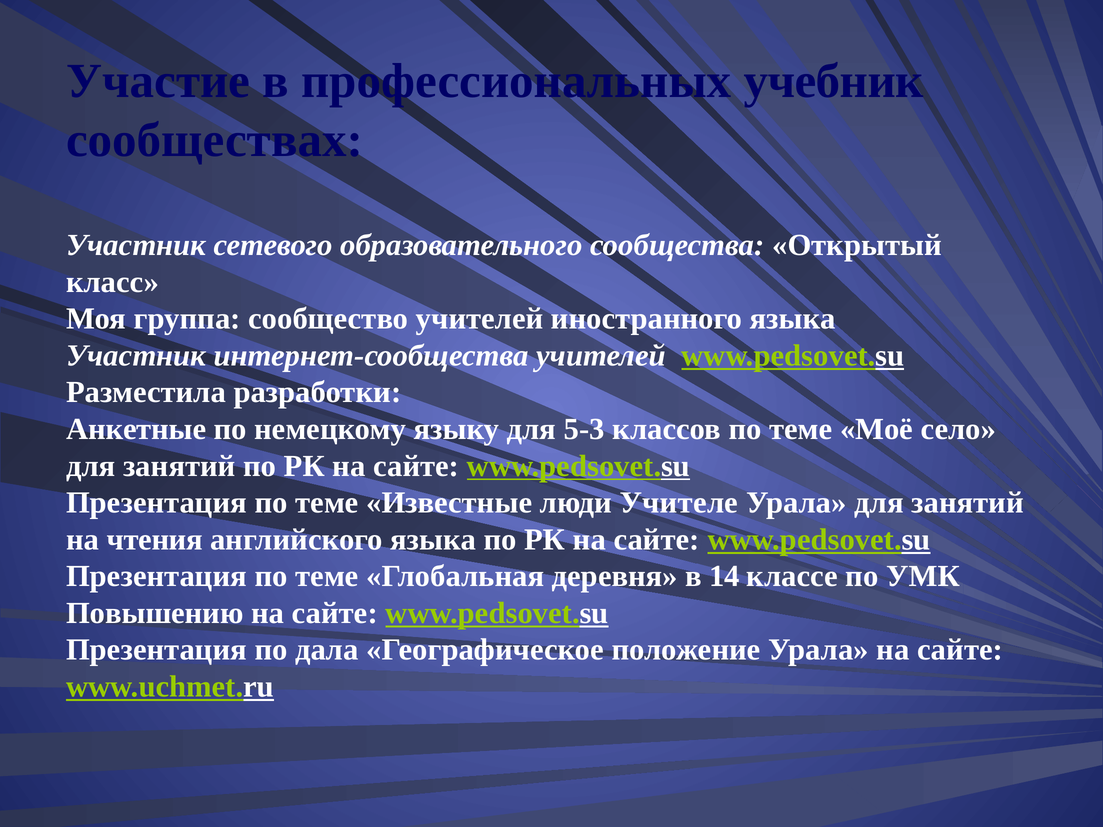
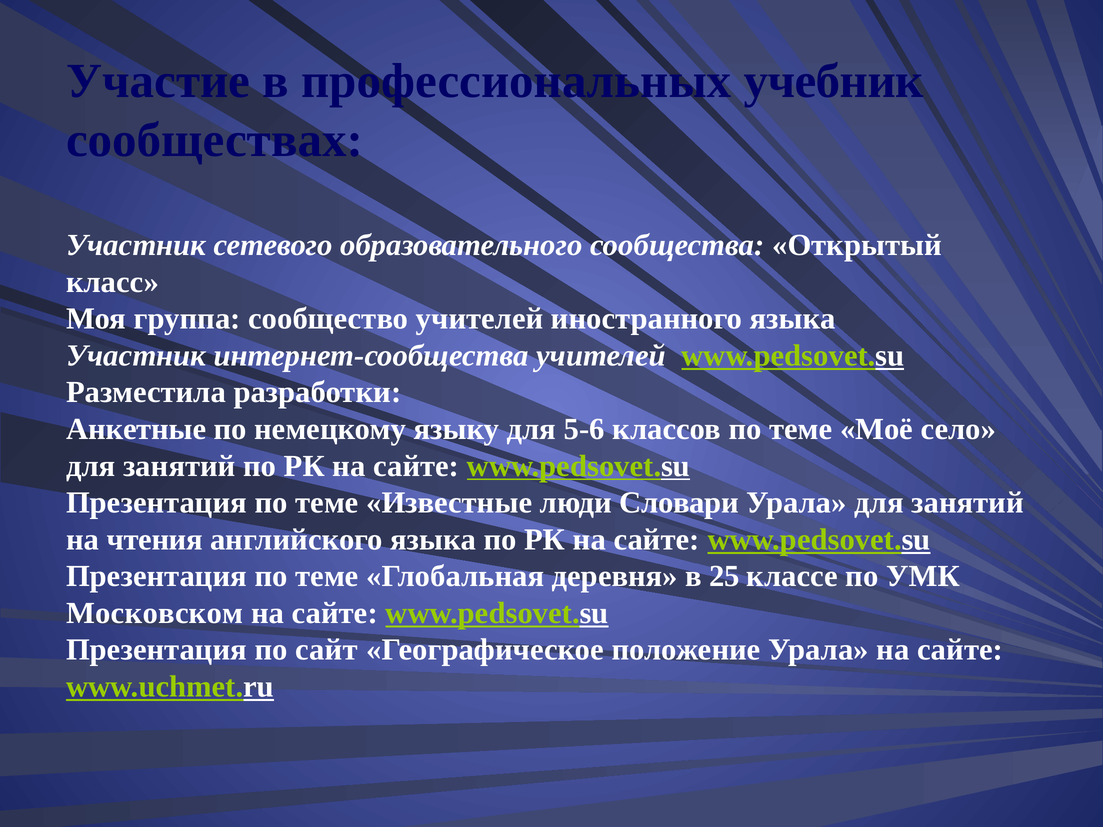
5-3: 5-3 -> 5-6
Учителе: Учителе -> Словари
14: 14 -> 25
Повышению: Повышению -> Московском
дала: дала -> сайт
